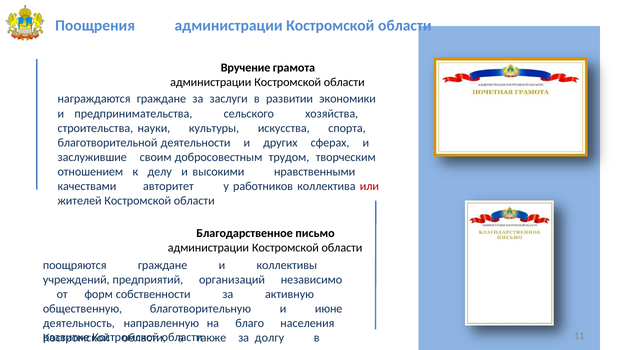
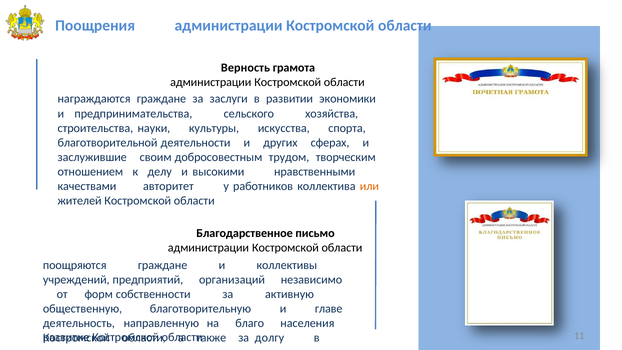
Вручение: Вручение -> Верность
или colour: red -> orange
июне: июне -> главе
